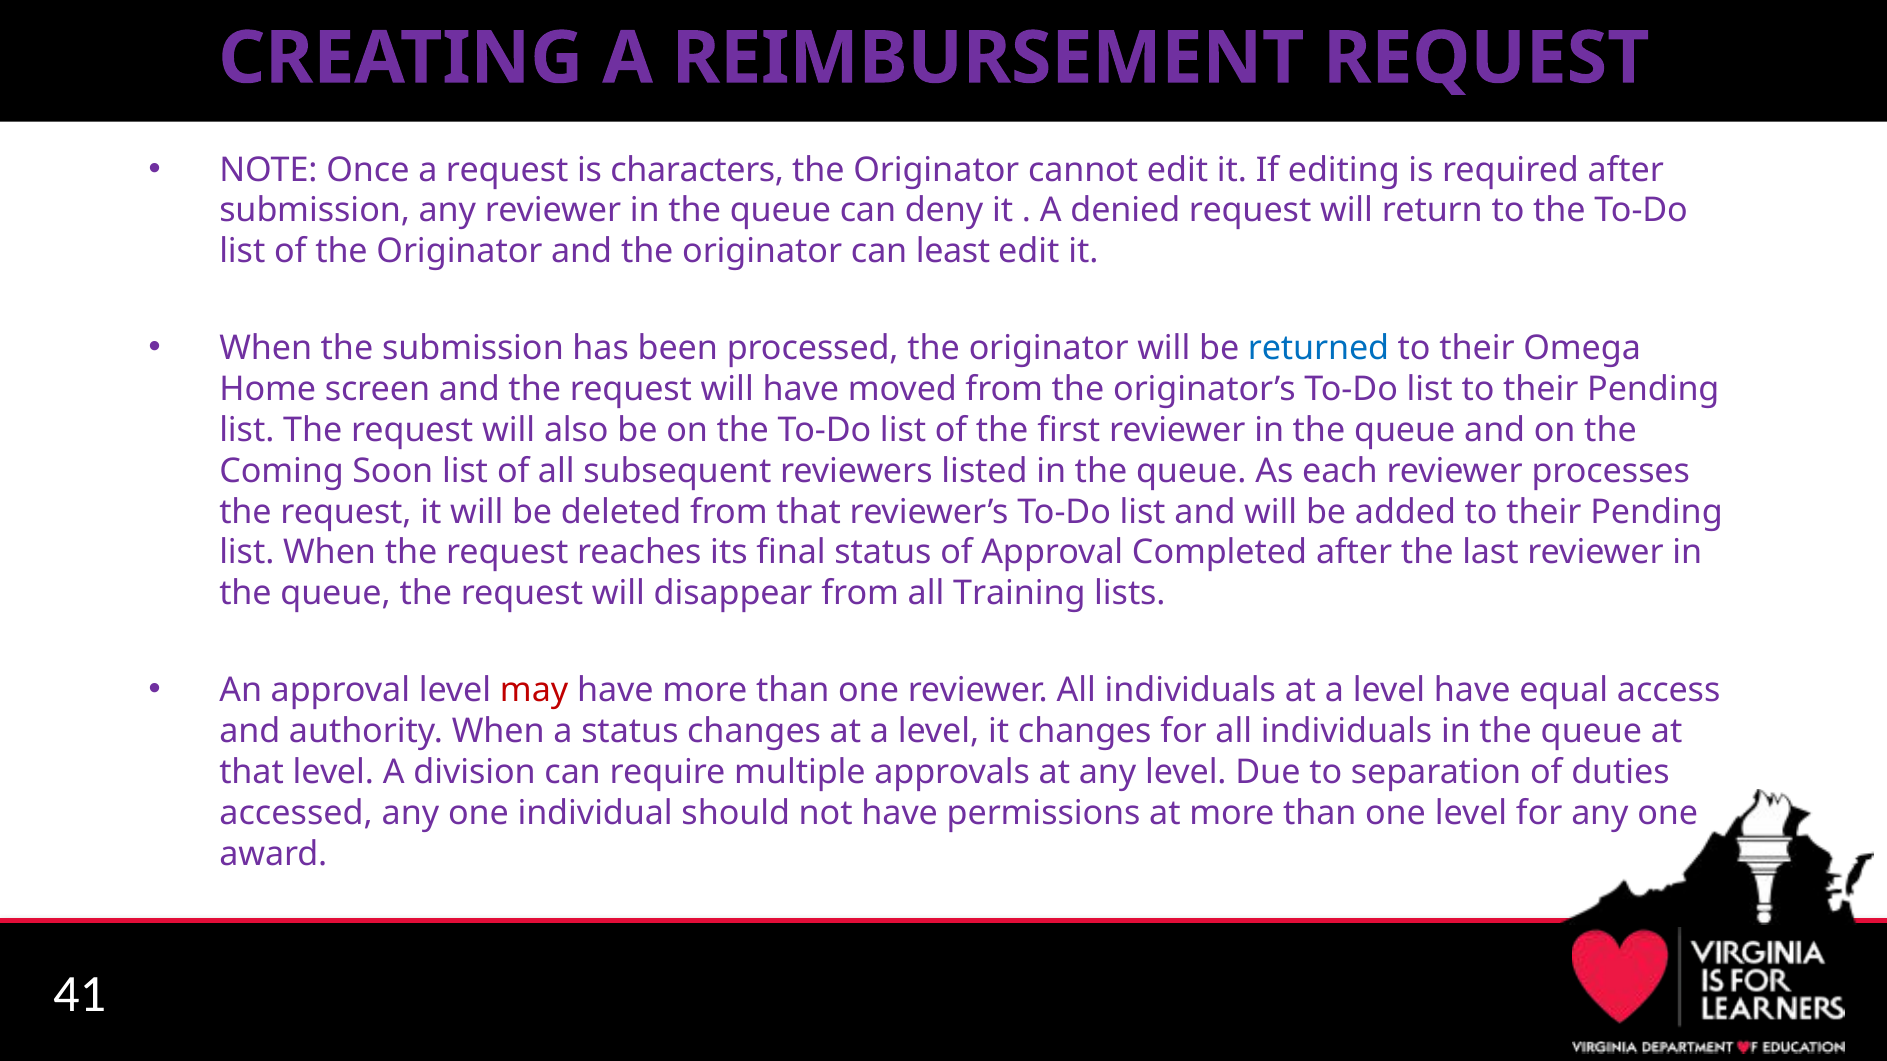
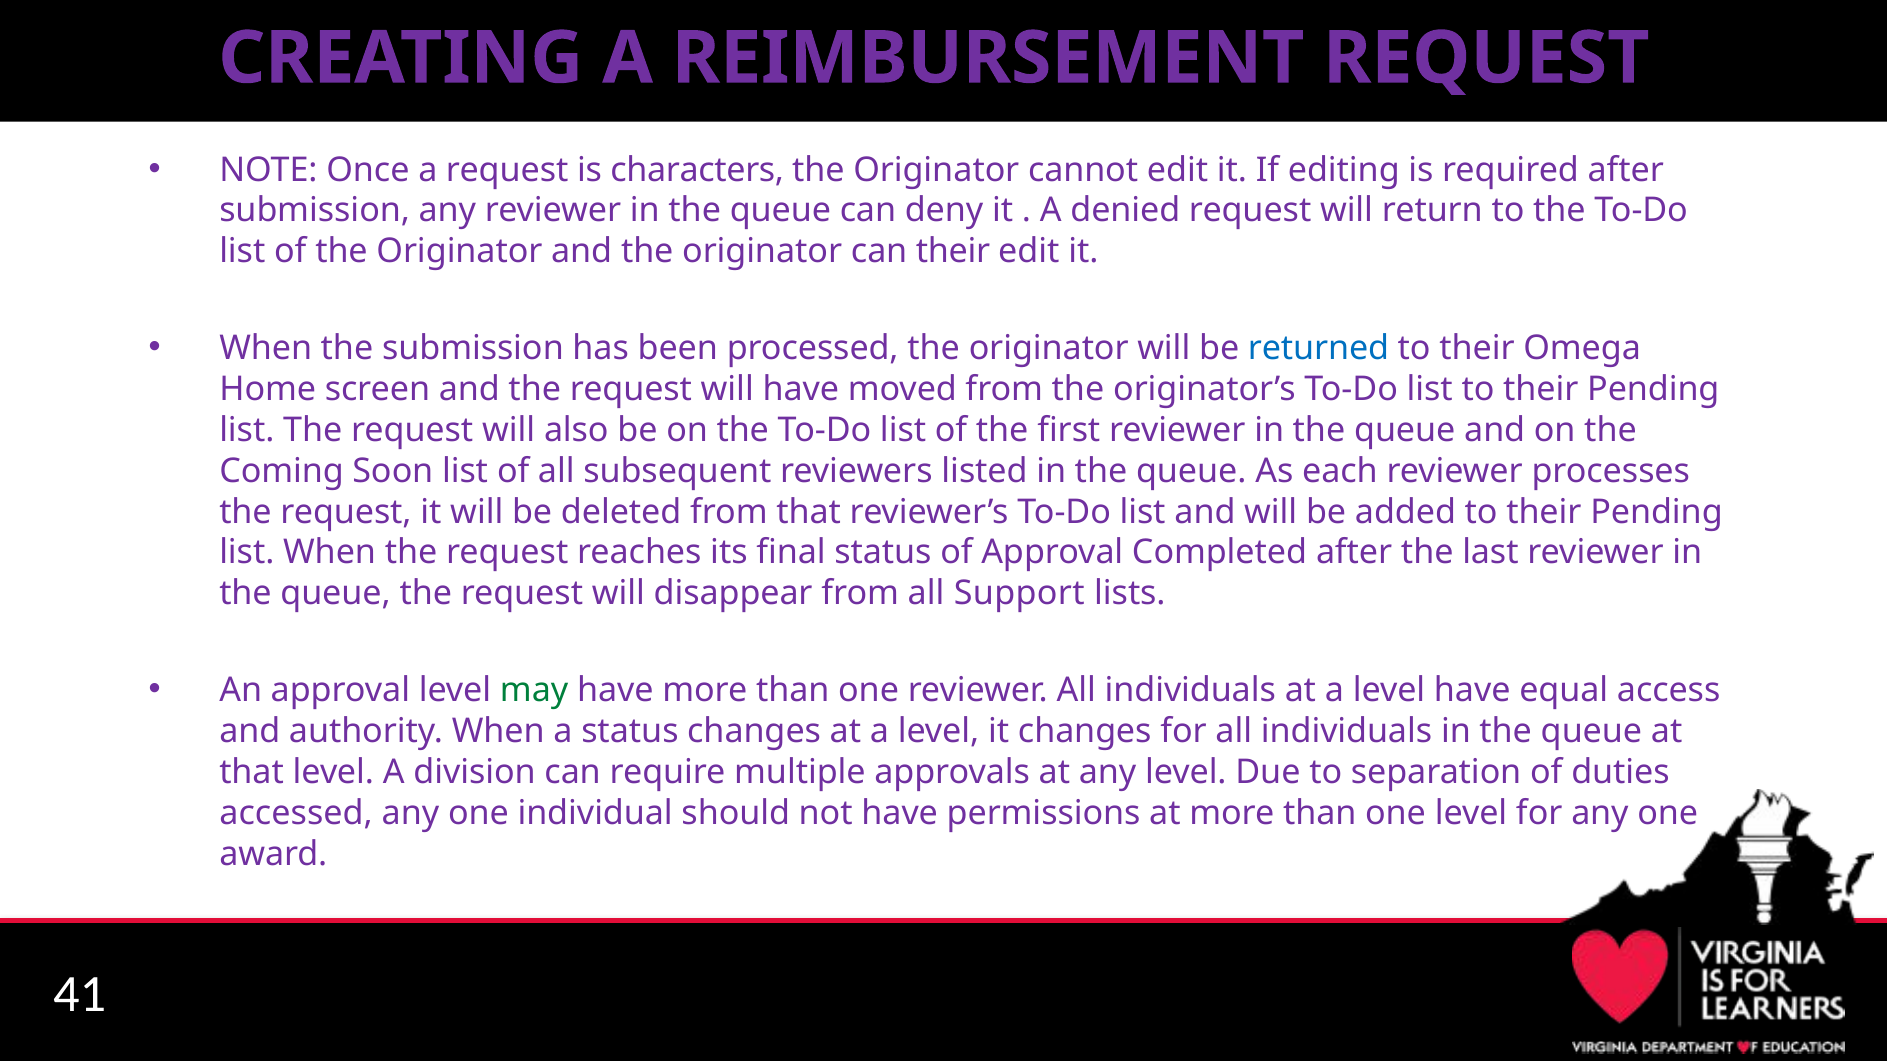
can least: least -> their
Training: Training -> Support
may colour: red -> green
